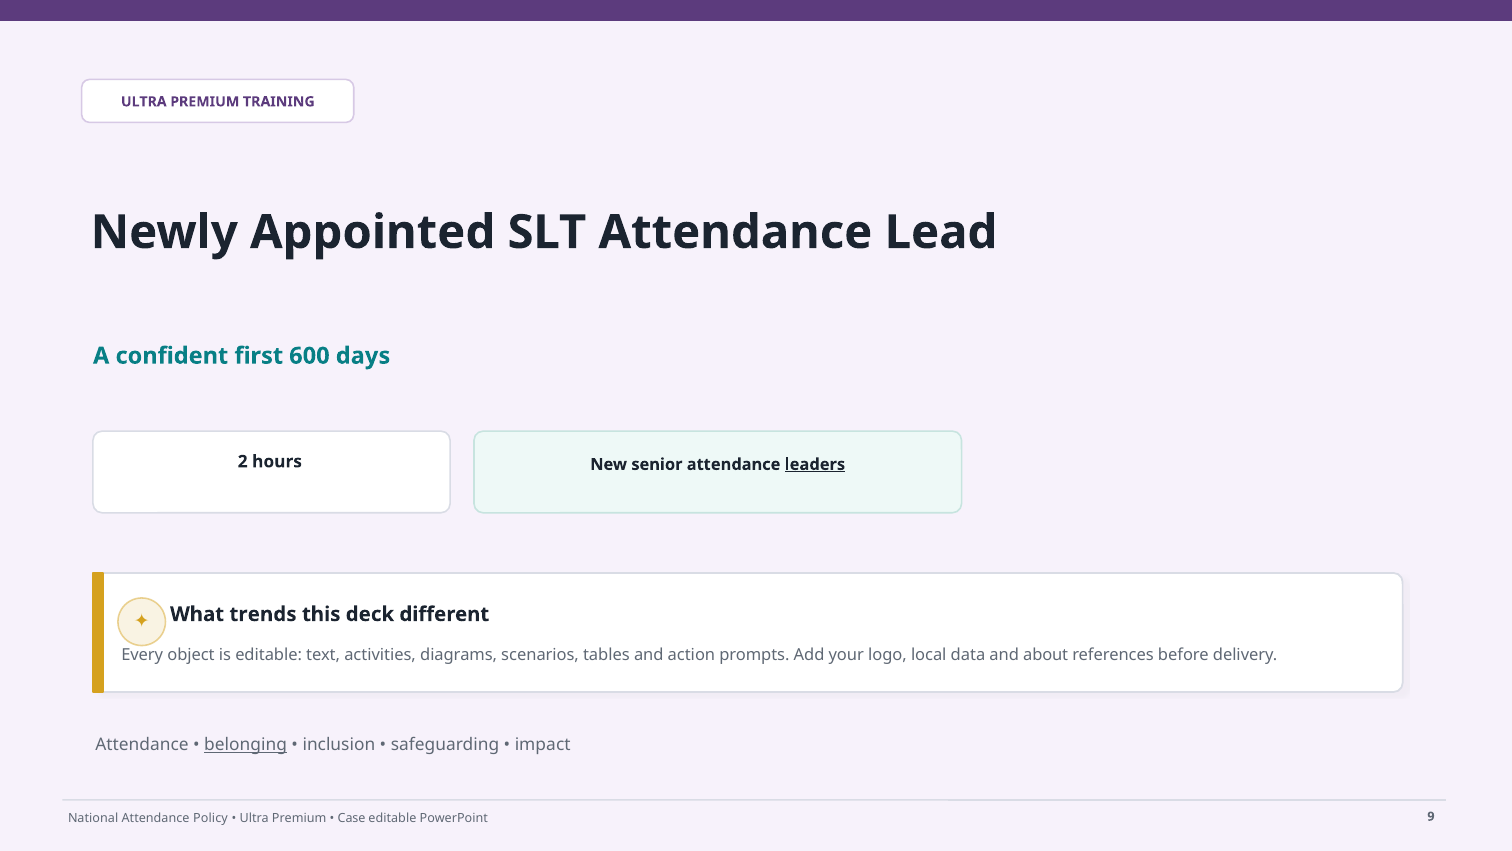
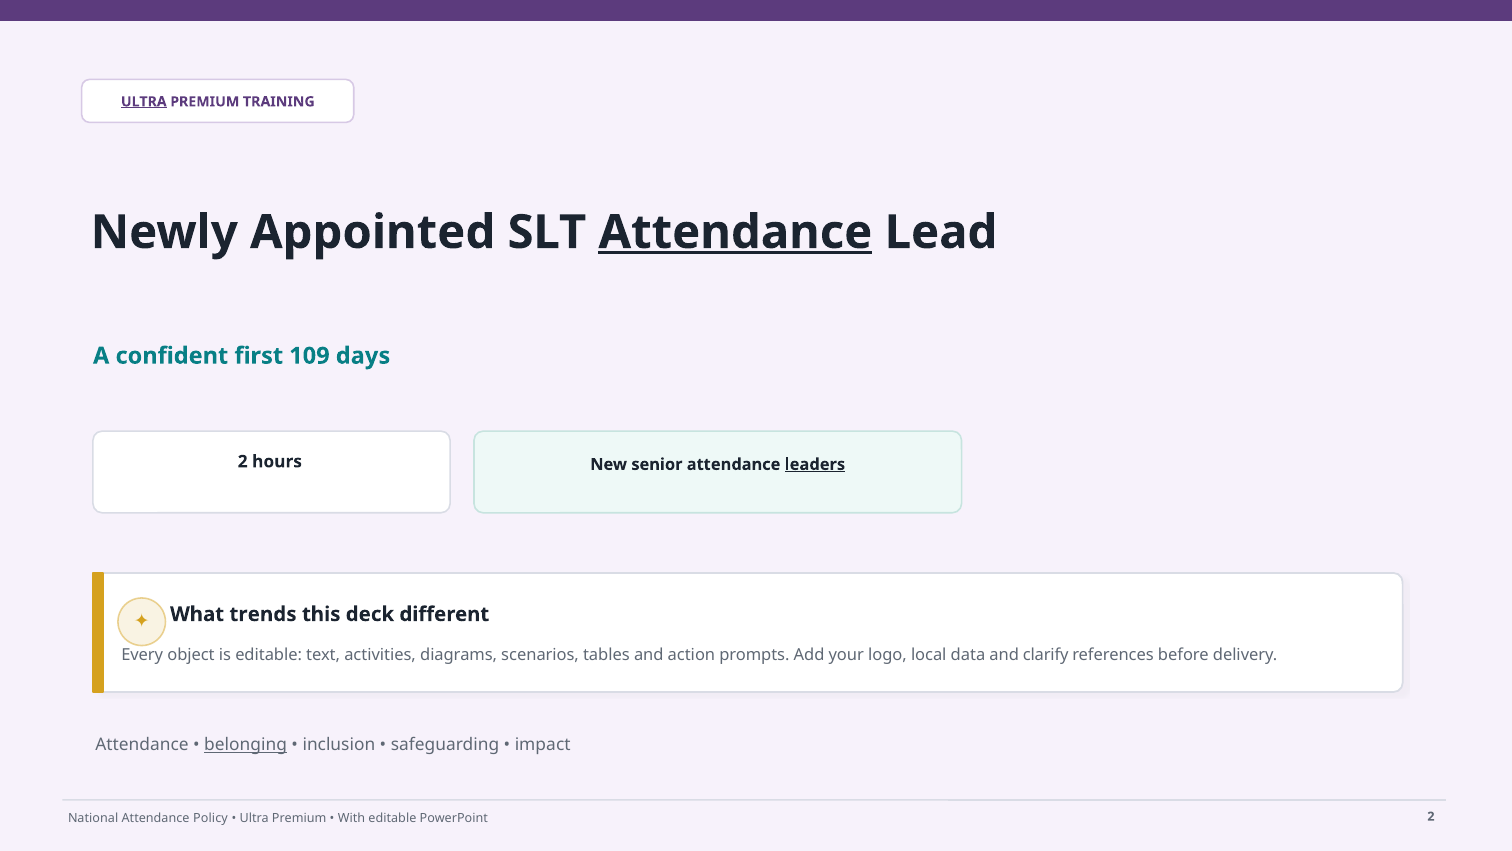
ULTRA at (144, 102) underline: none -> present
Attendance at (735, 232) underline: none -> present
600: 600 -> 109
about: about -> clarify
Case: Case -> With
PowerPoint 9: 9 -> 2
